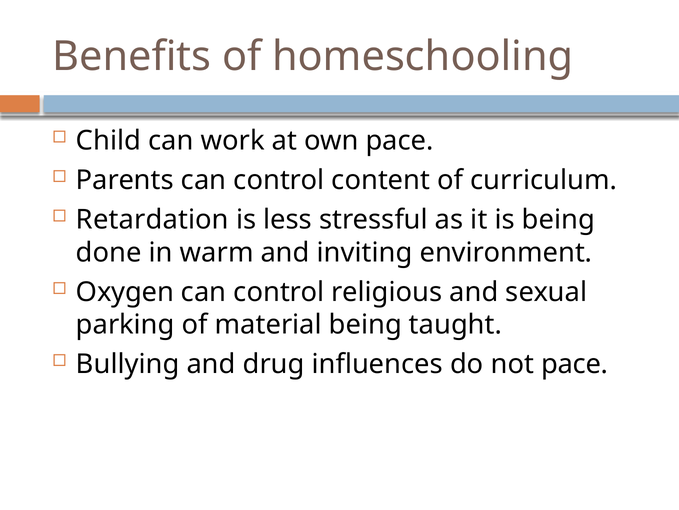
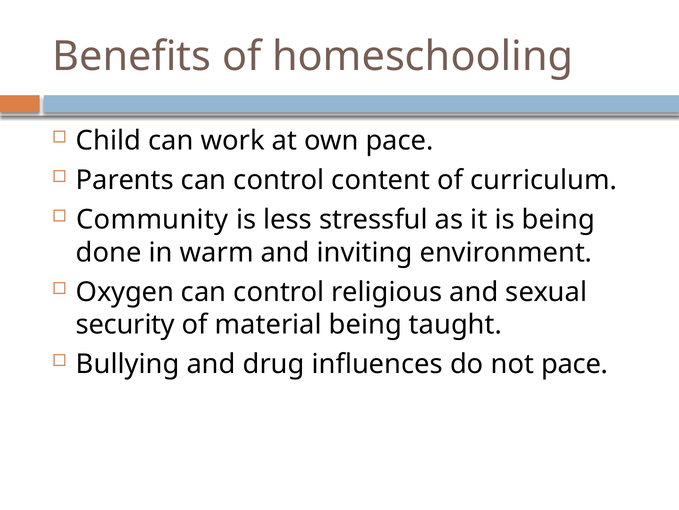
Retardation: Retardation -> Community
parking: parking -> security
